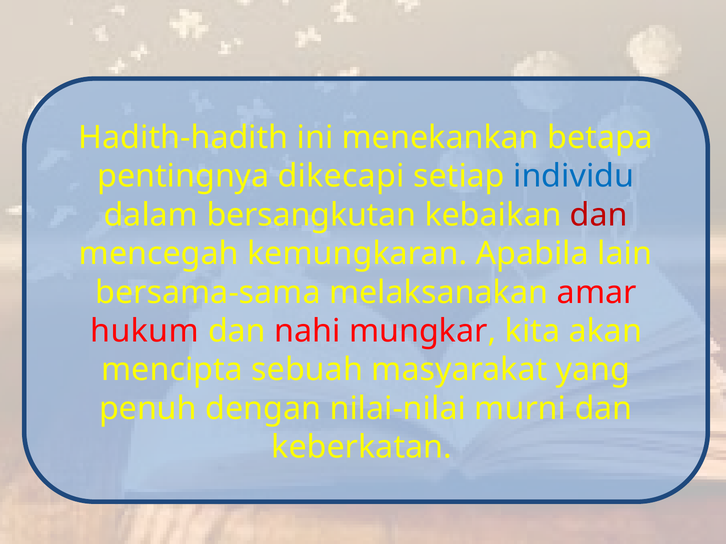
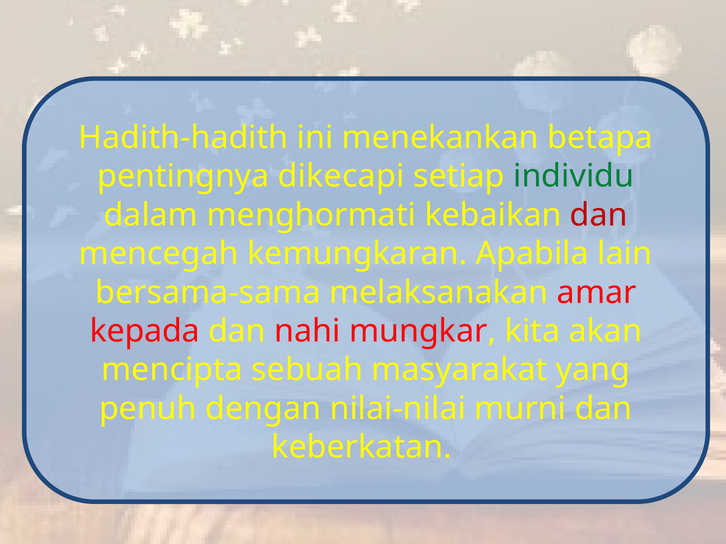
individu colour: blue -> green
bersangkutan: bersangkutan -> menghormati
hukum: hukum -> kepada
